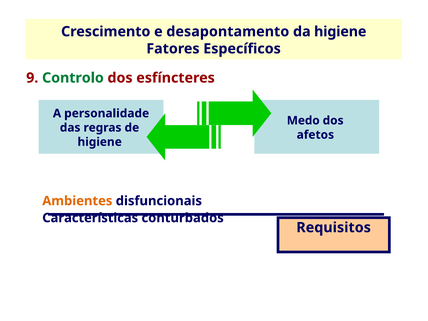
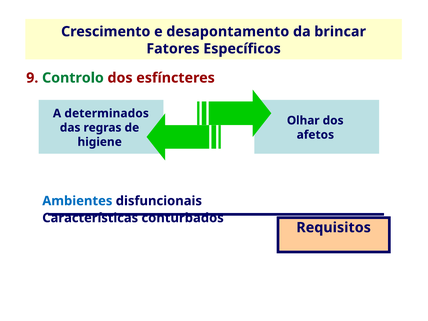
da higiene: higiene -> brincar
personalidade: personalidade -> determinados
Medo: Medo -> Olhar
Ambientes colour: orange -> blue
